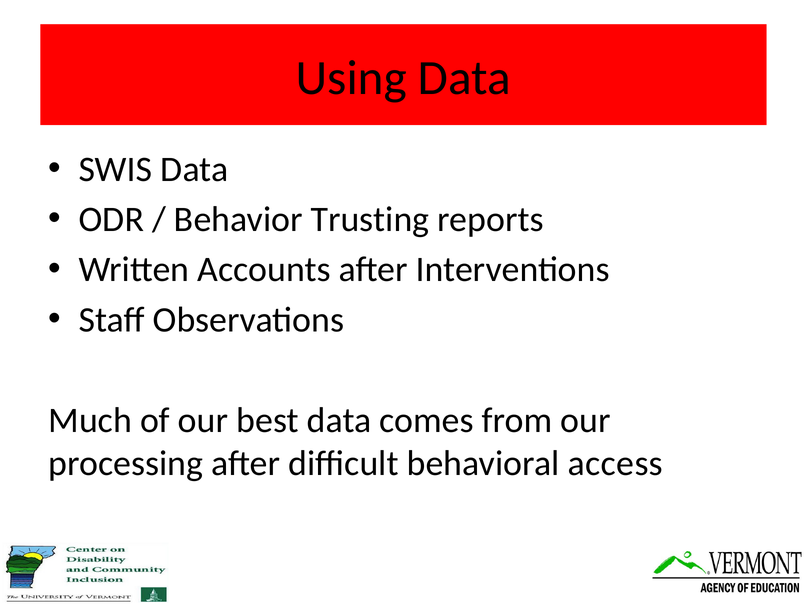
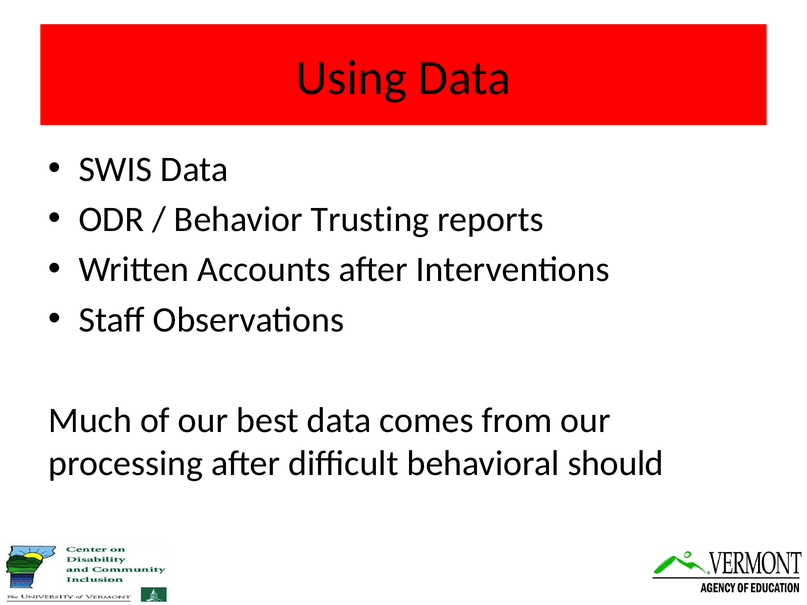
access: access -> should
